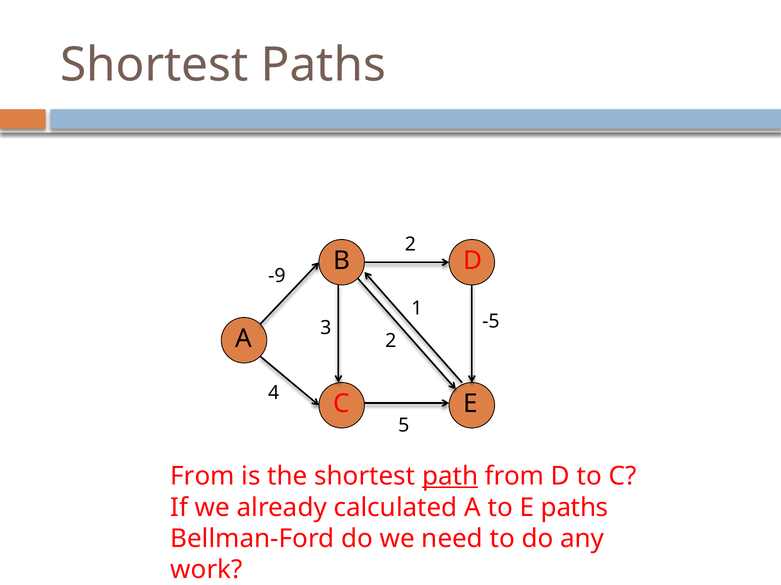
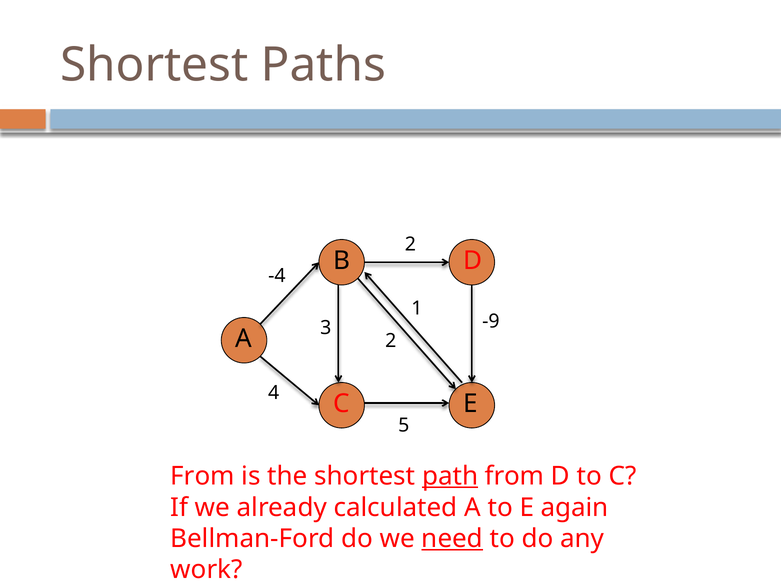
-9: -9 -> -4
-5: -5 -> -9
E paths: paths -> again
need underline: none -> present
